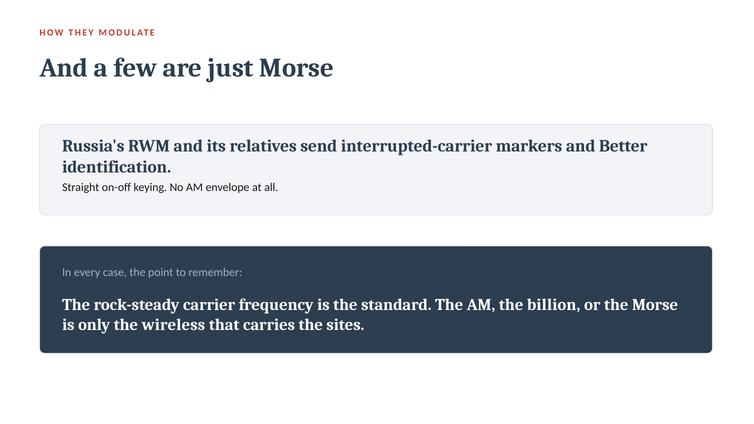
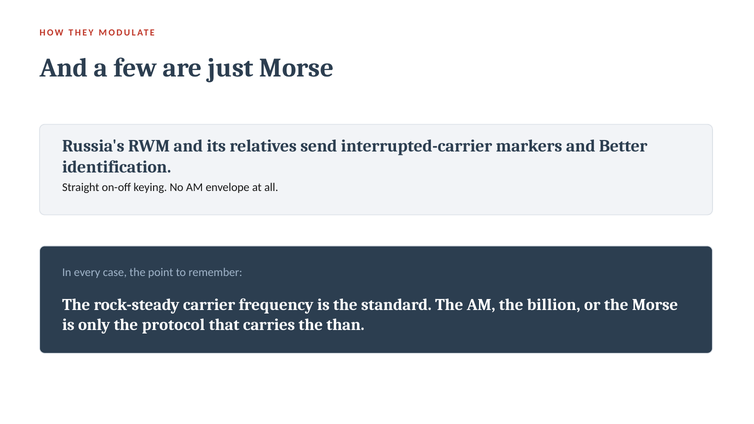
wireless: wireless -> protocol
sites: sites -> than
